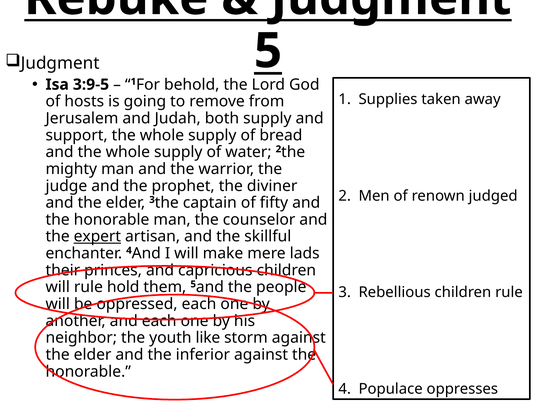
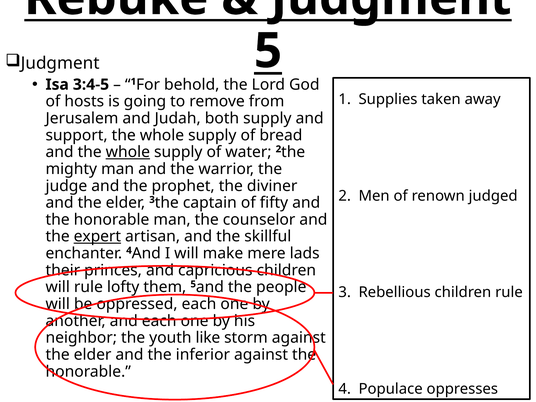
3:9-5: 3:9-5 -> 3:4-5
whole at (128, 152) underline: none -> present
hold: hold -> lofty
